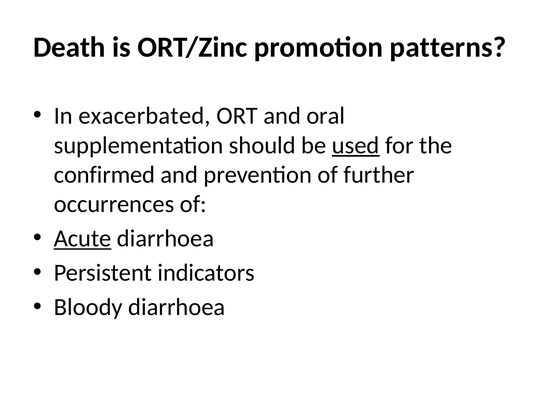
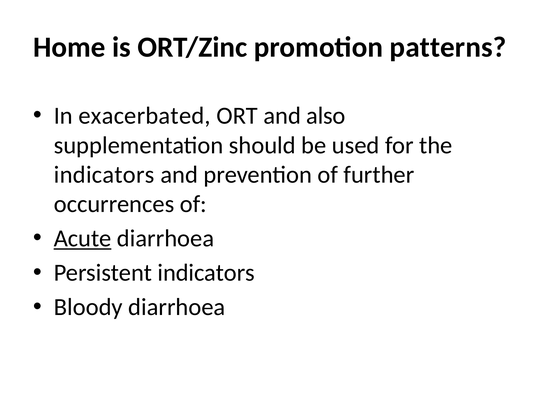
Death: Death -> Home
oral: oral -> also
used underline: present -> none
confirmed at (104, 175): confirmed -> indicators
